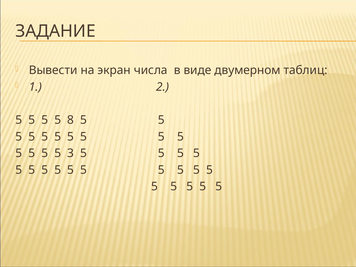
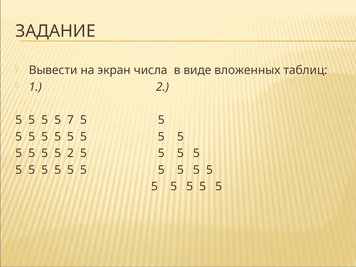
двумерном: двумерном -> вложенных
8: 8 -> 7
5 3: 3 -> 2
